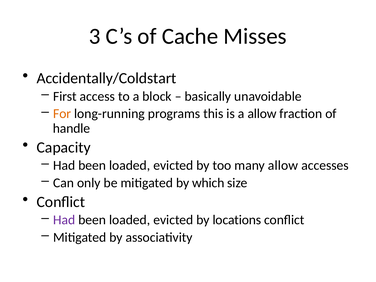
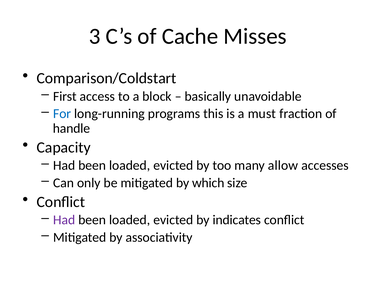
Accidentally/Coldstart: Accidentally/Coldstart -> Comparison/Coldstart
For colour: orange -> blue
a allow: allow -> must
locations: locations -> indicates
